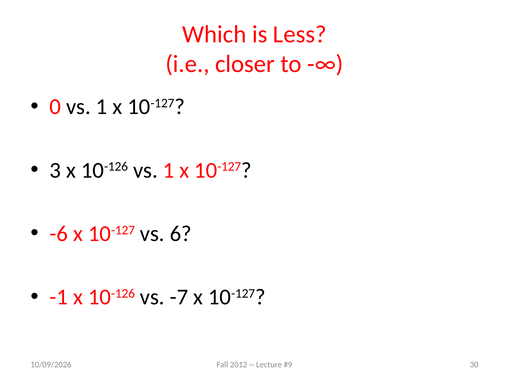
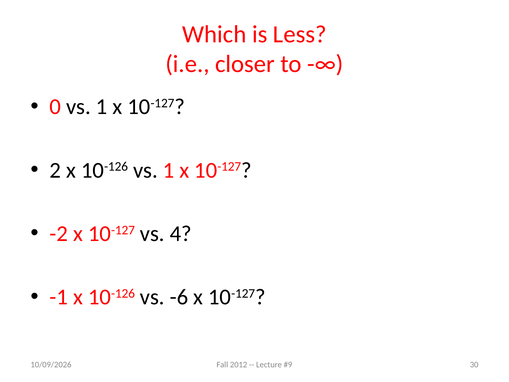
3: 3 -> 2
-6: -6 -> -2
6: 6 -> 4
-7: -7 -> -6
